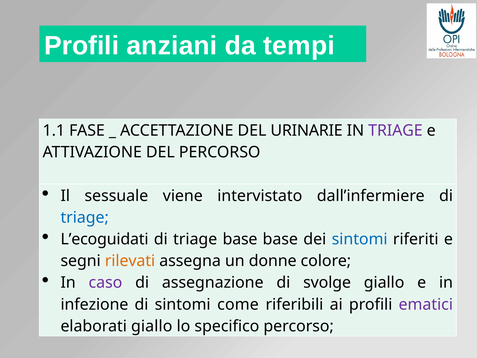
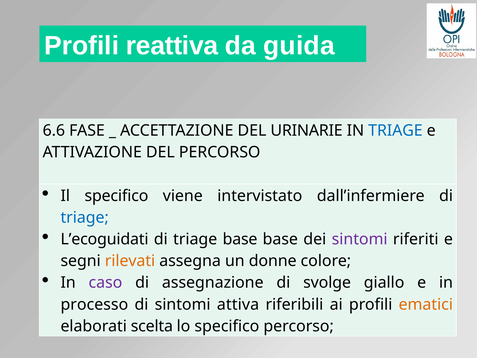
anziani: anziani -> reattiva
tempi: tempi -> guida
1.1: 1.1 -> 6.6
TRIAGE at (395, 131) colour: purple -> blue
Il sessuale: sessuale -> specifico
sintomi at (360, 239) colour: blue -> purple
infezione: infezione -> processo
come: come -> attiva
ematici colour: purple -> orange
elaborati giallo: giallo -> scelta
